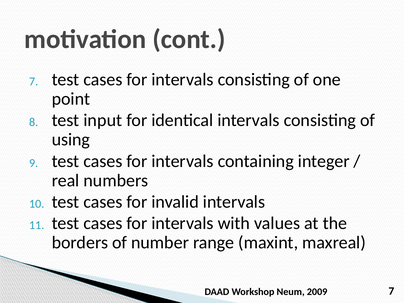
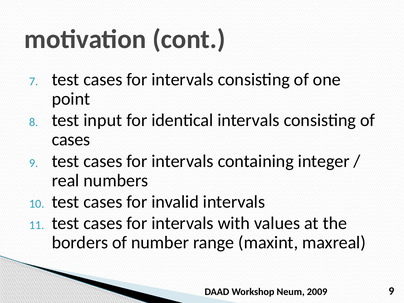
using at (71, 140): using -> cases
2009 7: 7 -> 9
